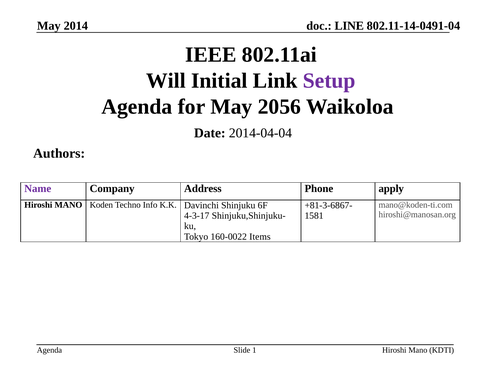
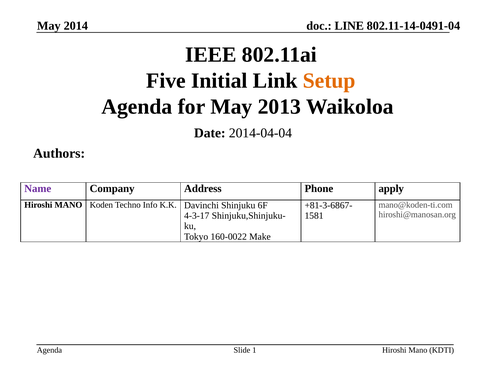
Will: Will -> Five
Setup colour: purple -> orange
2056: 2056 -> 2013
Items: Items -> Make
